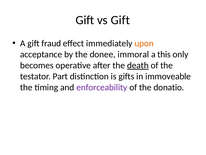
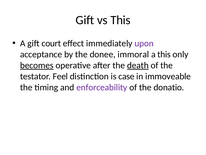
vs Gift: Gift -> This
fraud: fraud -> court
upon colour: orange -> purple
becomes underline: none -> present
Part: Part -> Feel
gifts: gifts -> case
